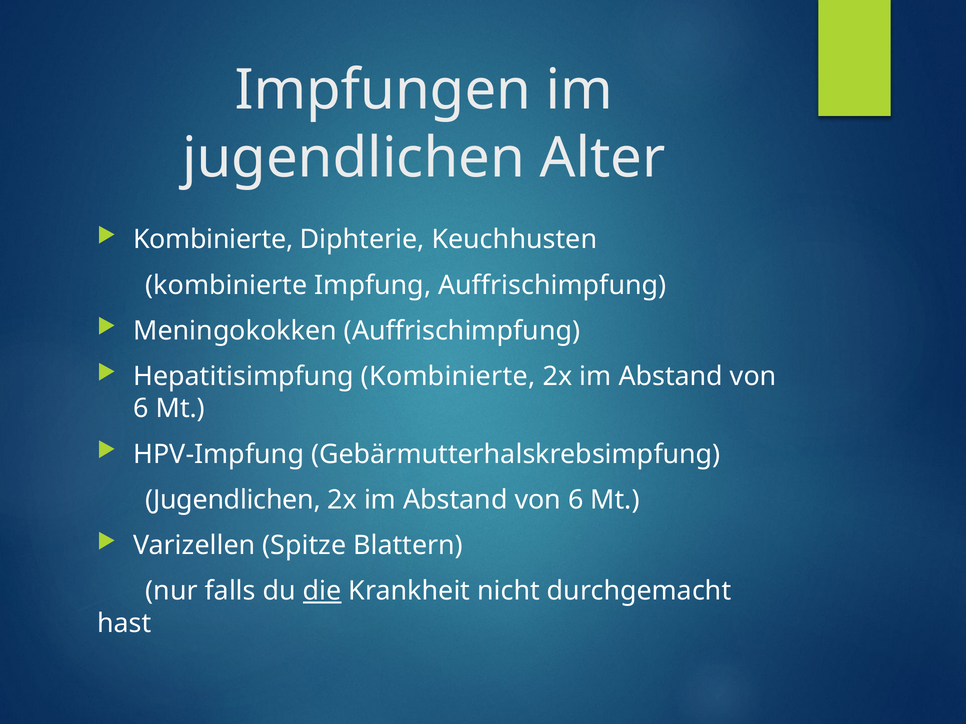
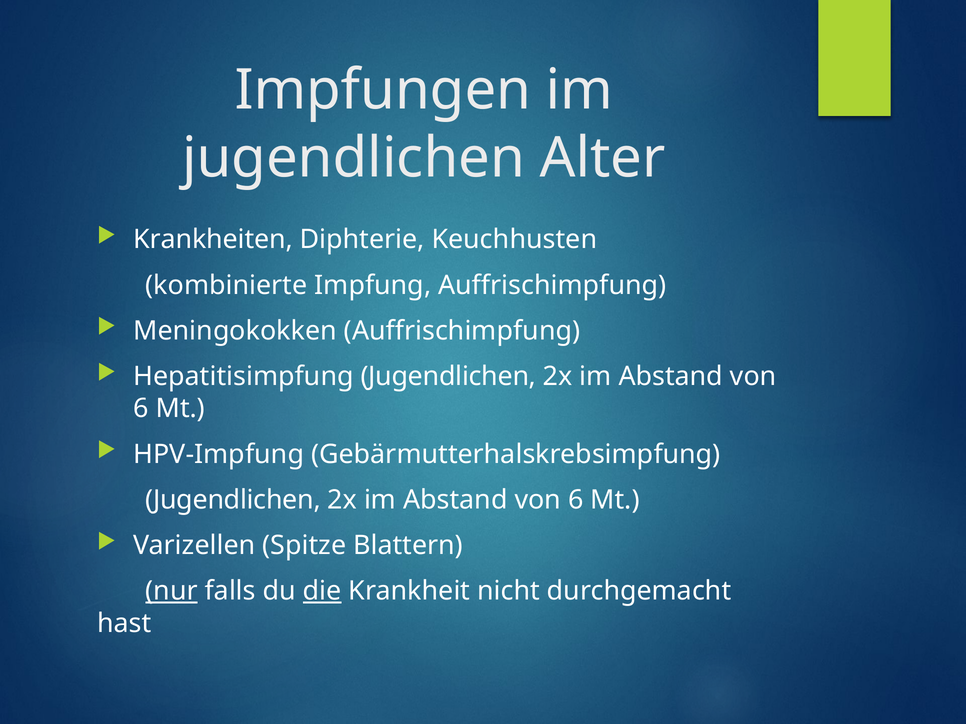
Kombinierte at (213, 240): Kombinierte -> Krankheiten
Hepatitisimpfung Kombinierte: Kombinierte -> Jugendlichen
nur underline: none -> present
